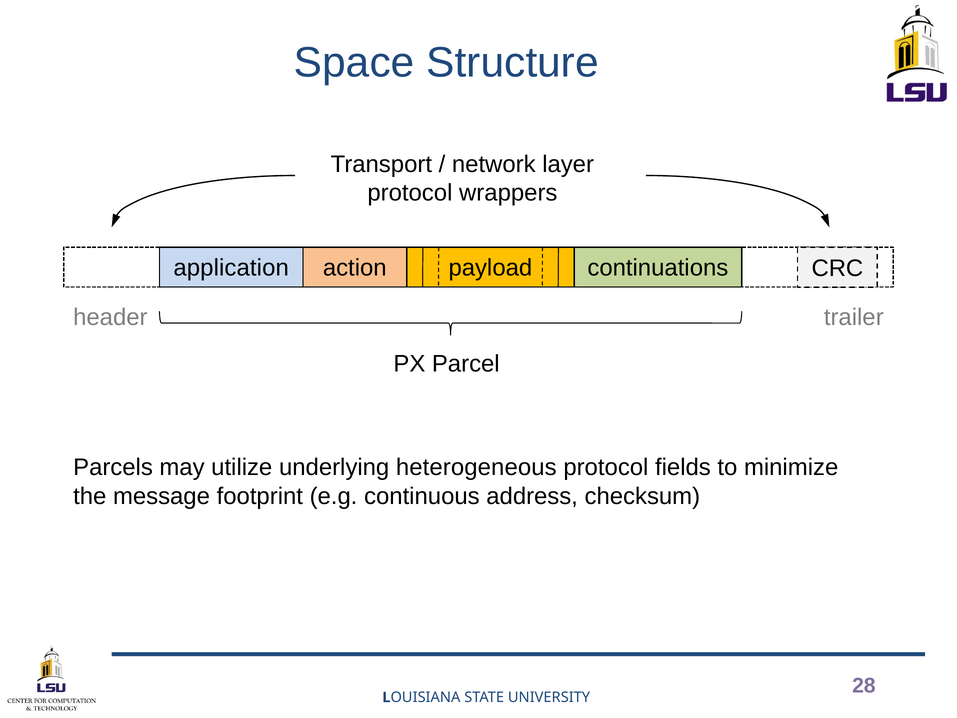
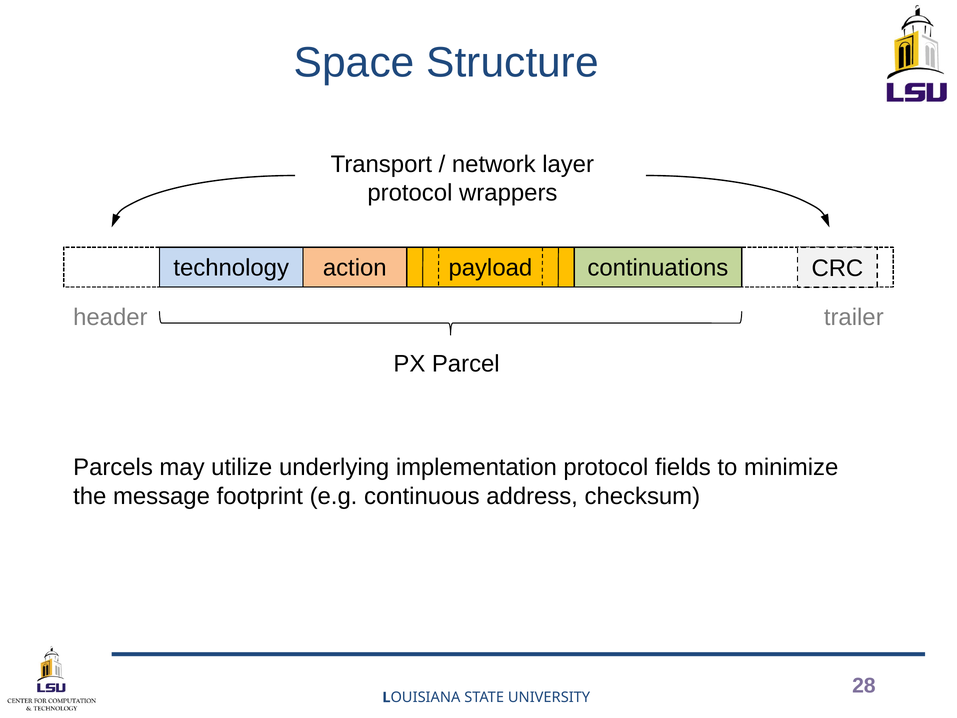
application: application -> technology
heterogeneous: heterogeneous -> implementation
